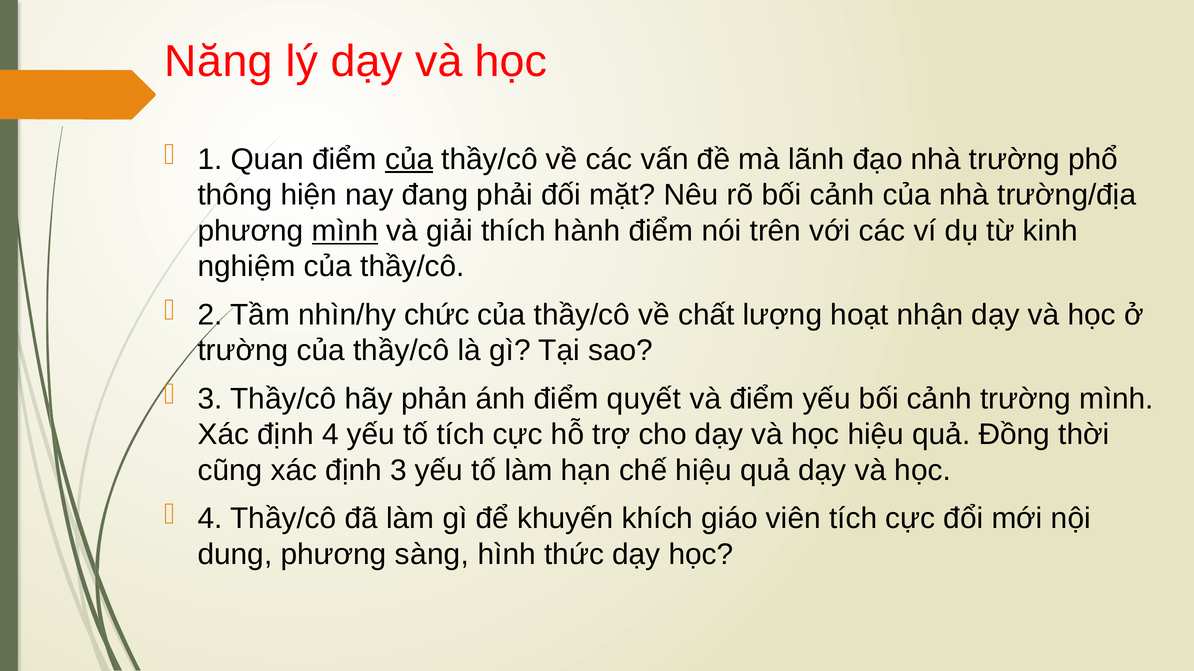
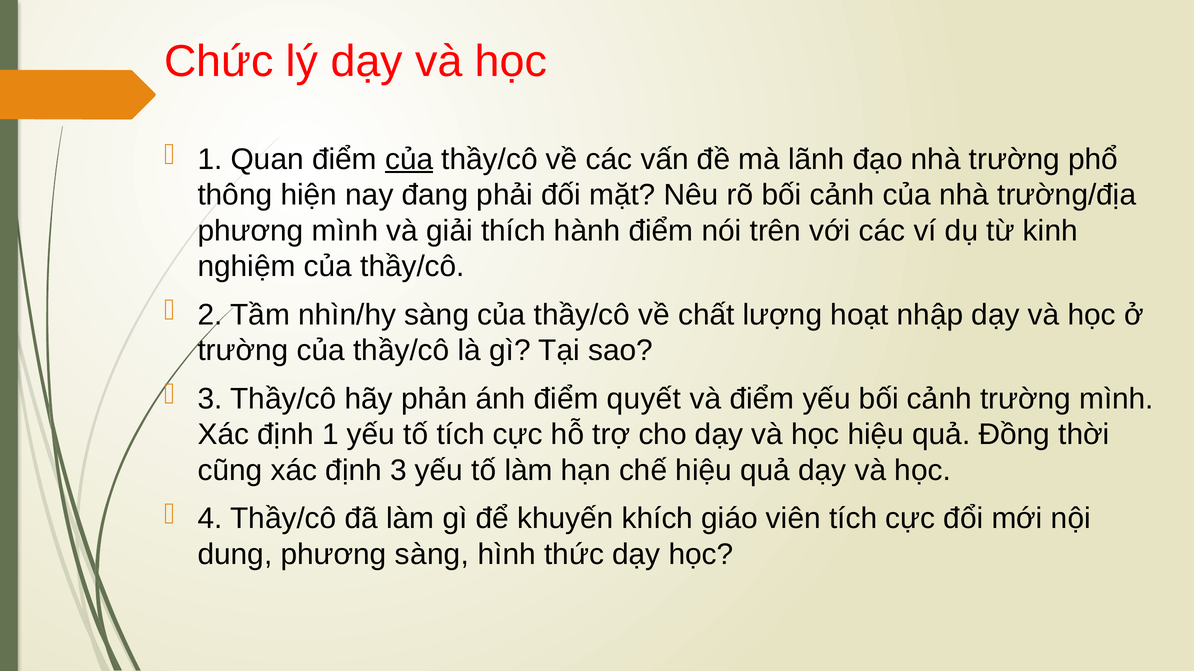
Năng: Năng -> Chức
mình at (345, 231) underline: present -> none
nhìn/hy chức: chức -> sàng
nhận: nhận -> nhập
định 4: 4 -> 1
